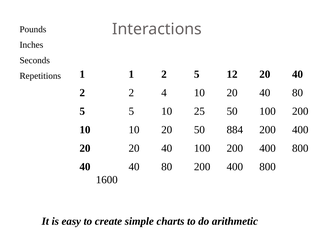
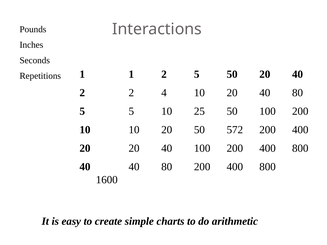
5 12: 12 -> 50
884: 884 -> 572
